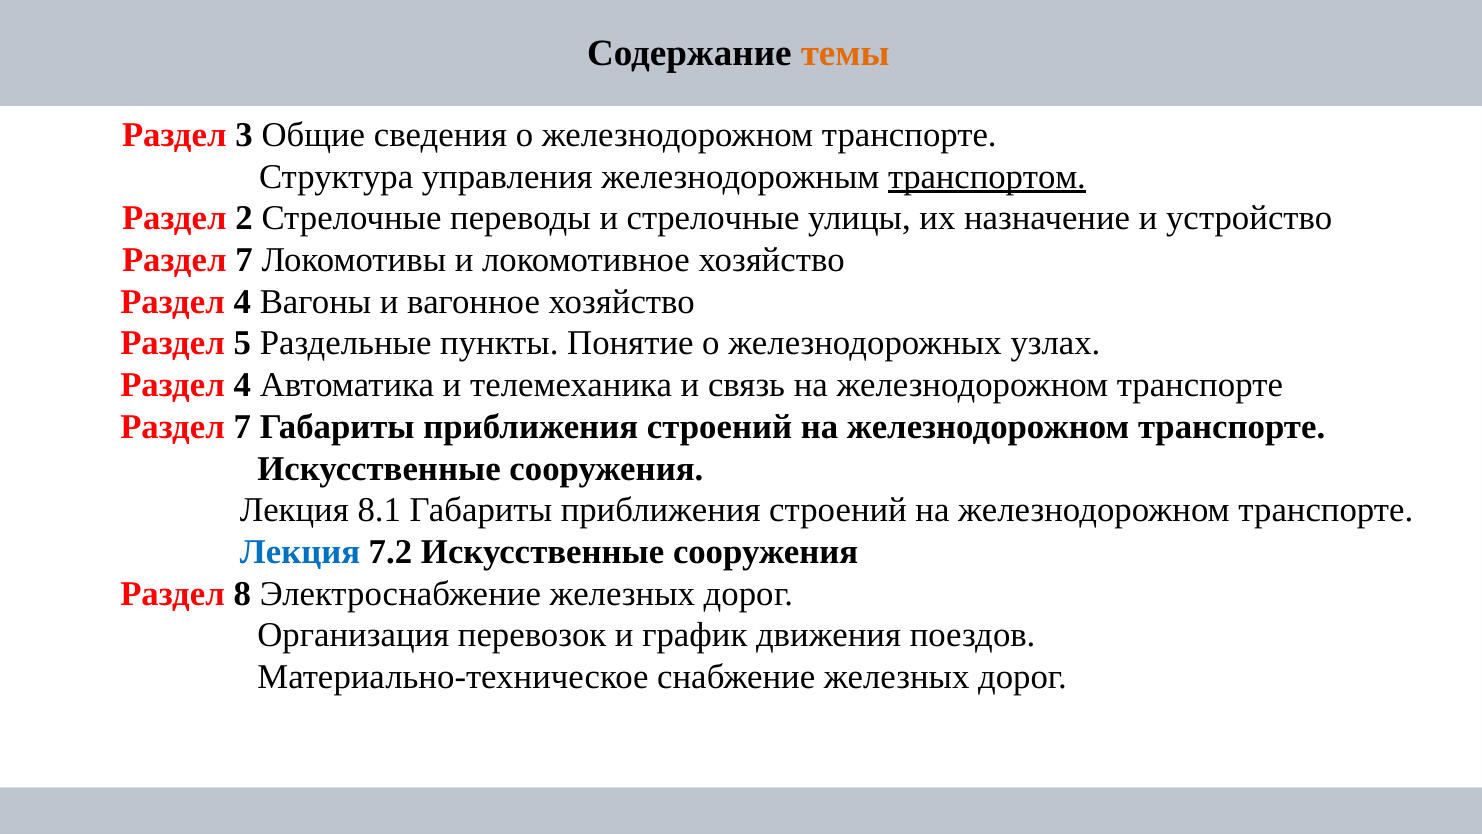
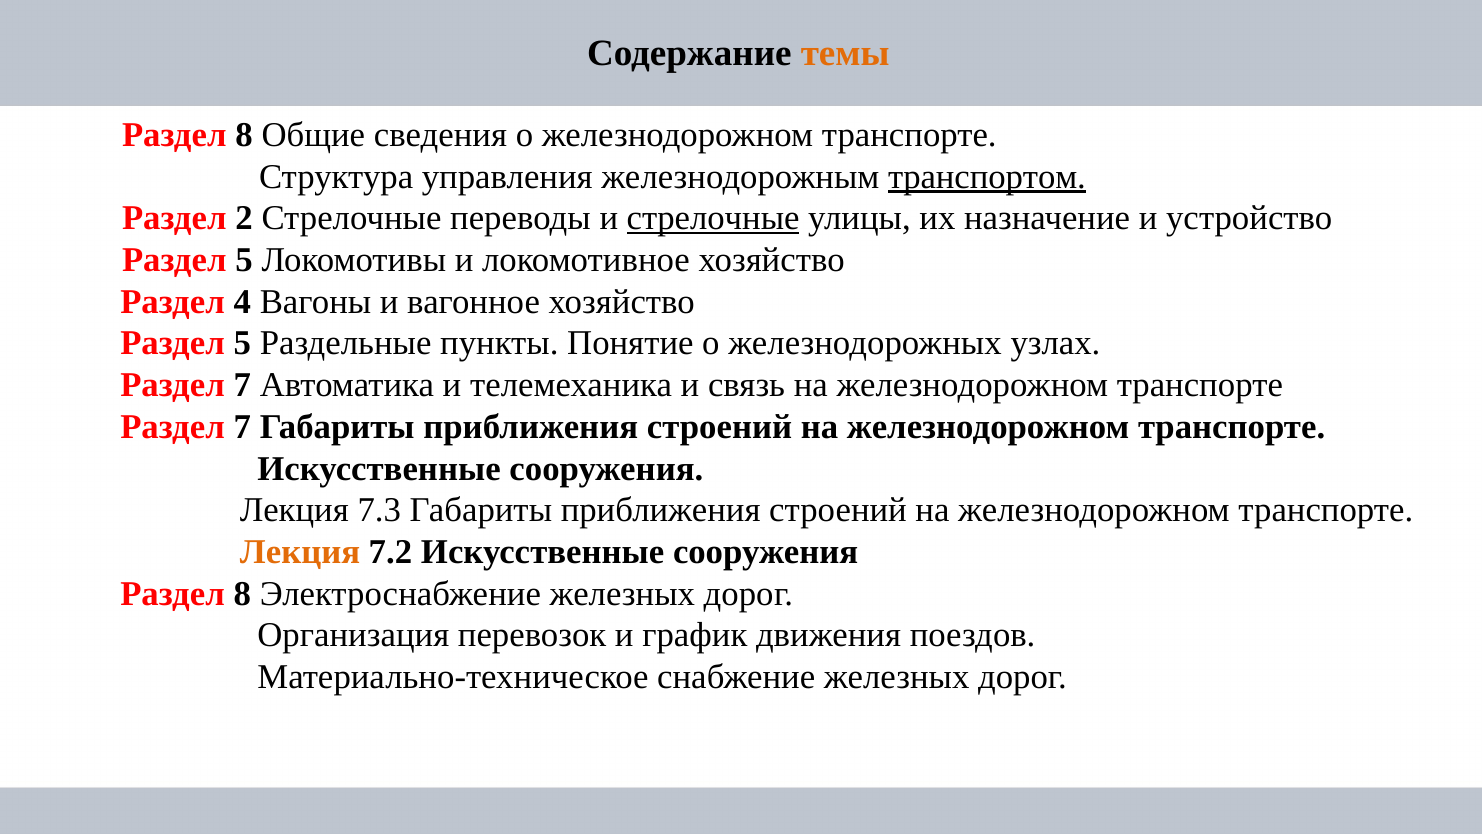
3 at (244, 135): 3 -> 8
стрелочные at (713, 218) underline: none -> present
7 at (244, 260): 7 -> 5
4 at (242, 385): 4 -> 7
8.1: 8.1 -> 7.3
Лекция at (300, 552) colour: blue -> orange
